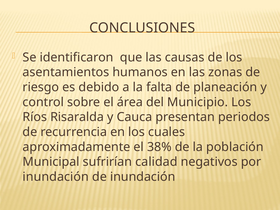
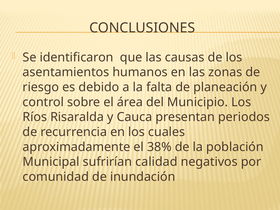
inundación at (56, 177): inundación -> comunidad
